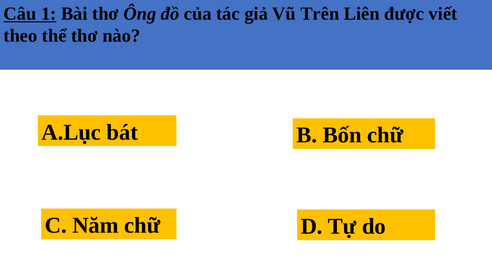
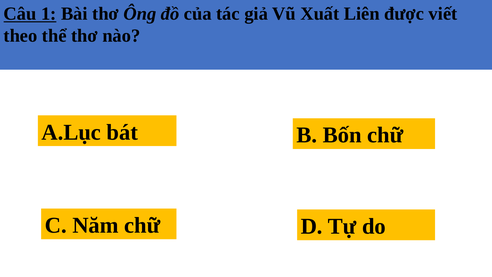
Trên: Trên -> Xuất
